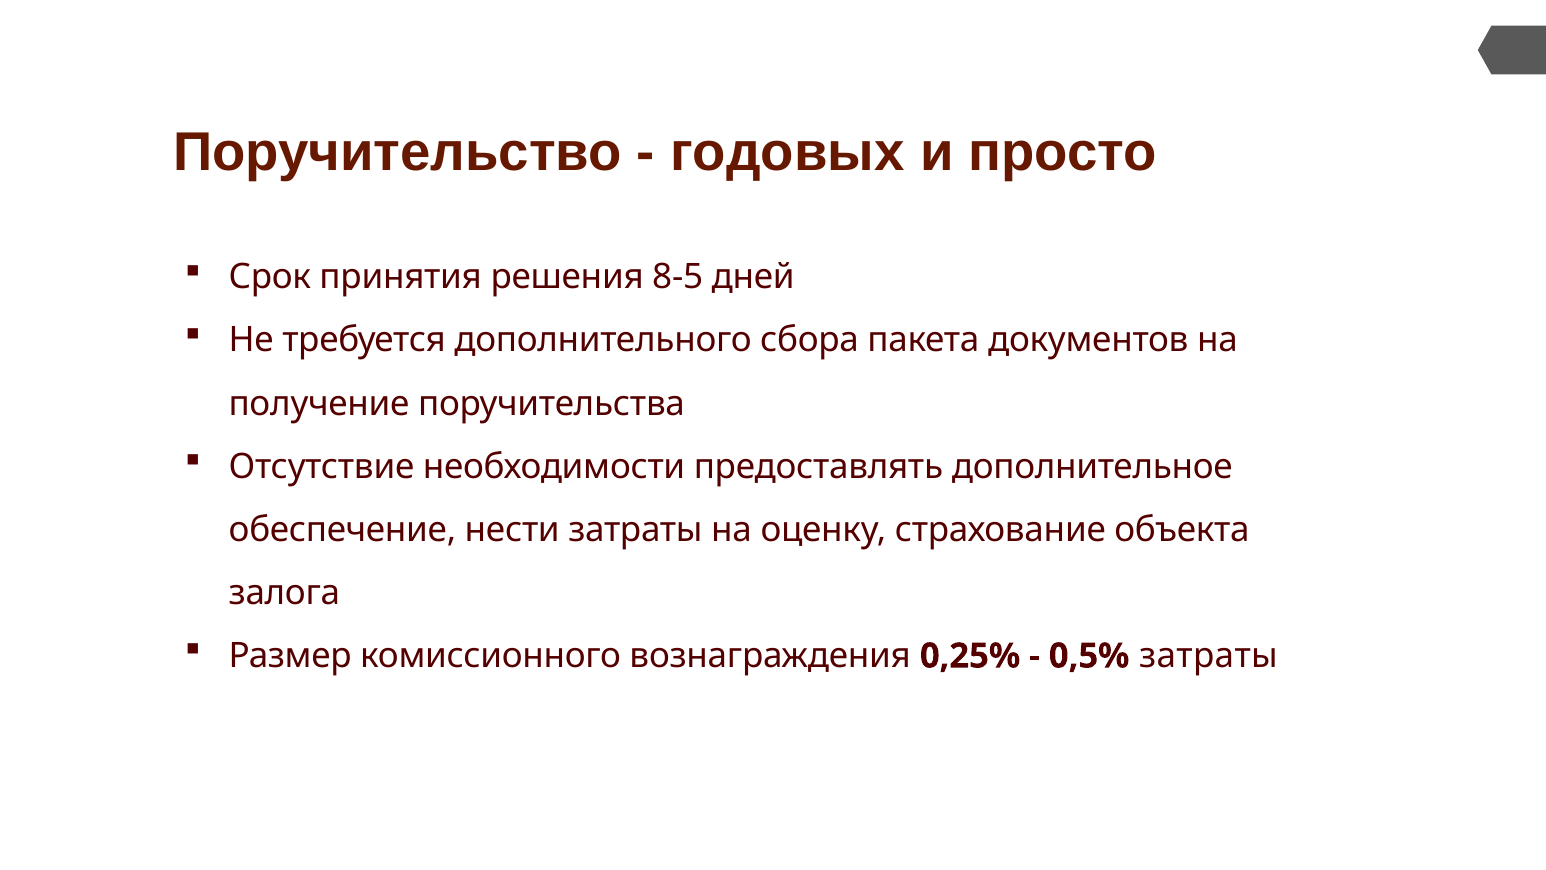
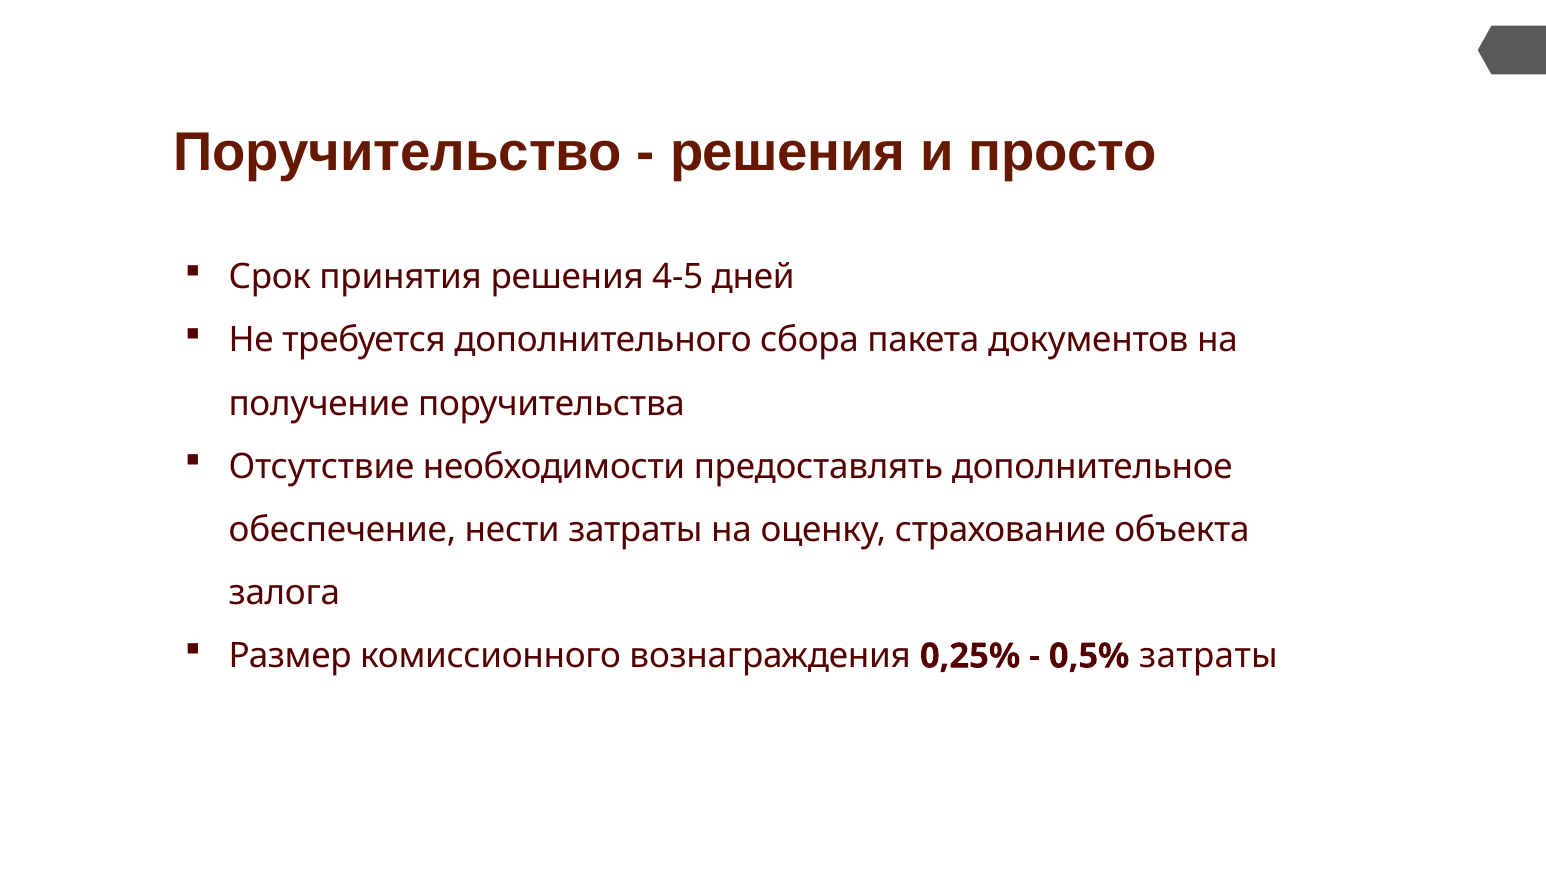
годовых at (788, 153): годовых -> решения
8-5: 8-5 -> 4-5
